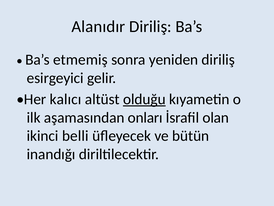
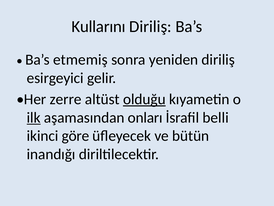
Alanıdır: Alanıdır -> Kullarını
kalıcı: kalıcı -> zerre
ilk underline: none -> present
olan: olan -> belli
belli: belli -> göre
